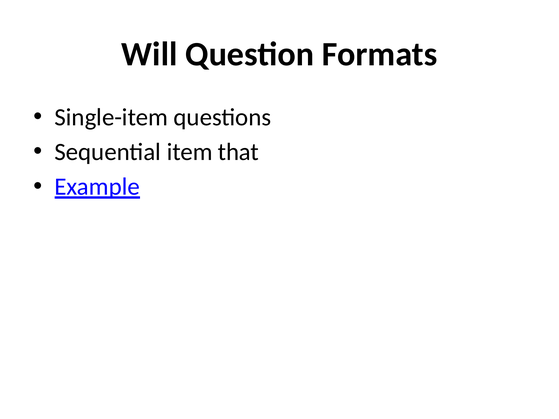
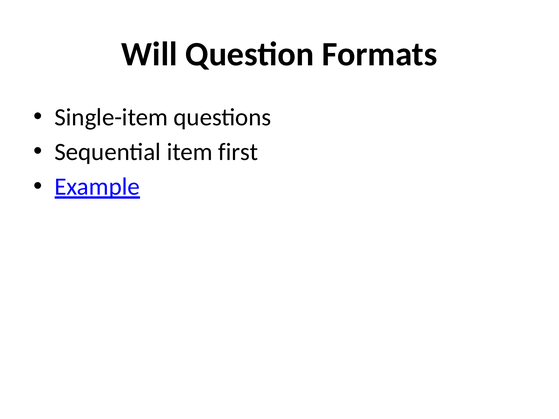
that: that -> first
